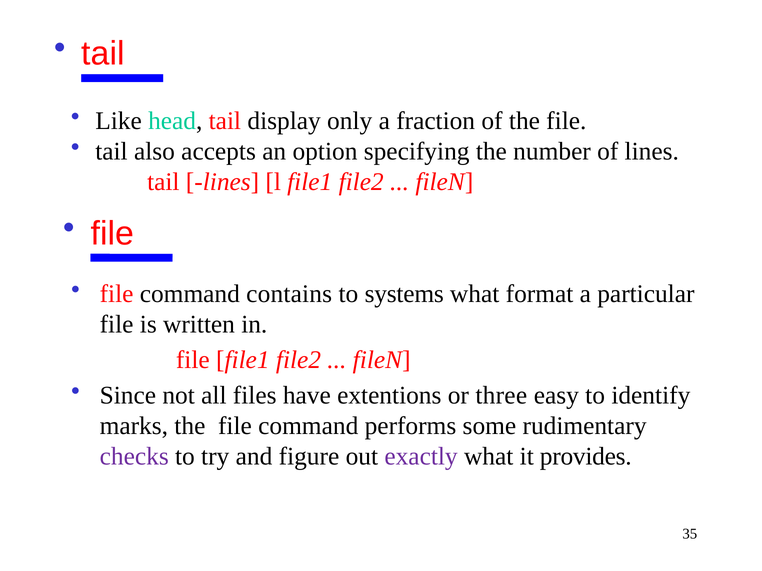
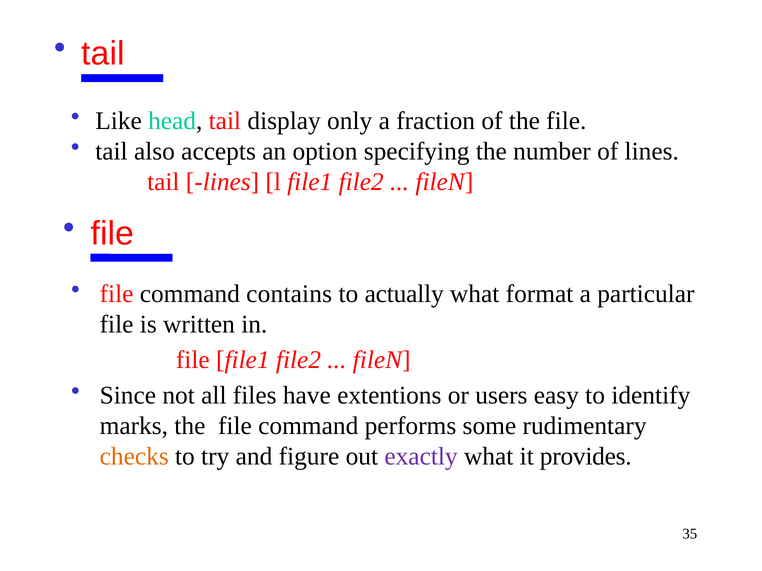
systems: systems -> actually
three: three -> users
checks colour: purple -> orange
